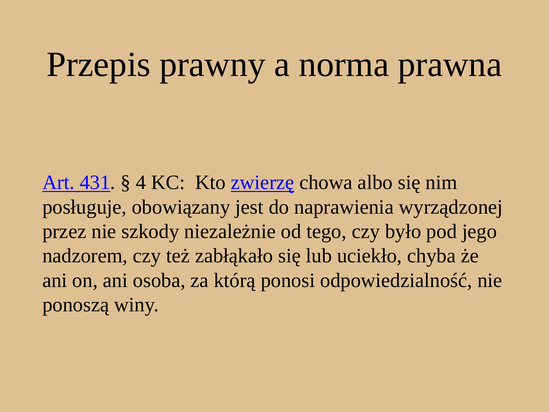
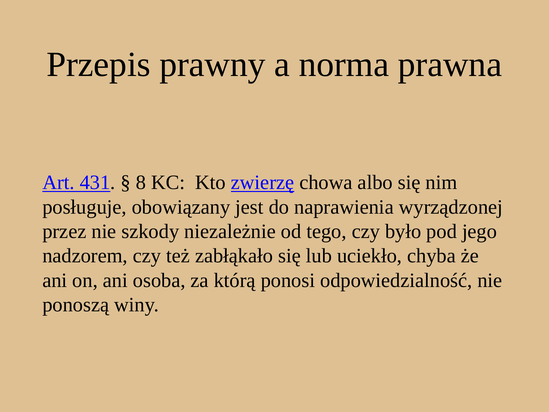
4: 4 -> 8
